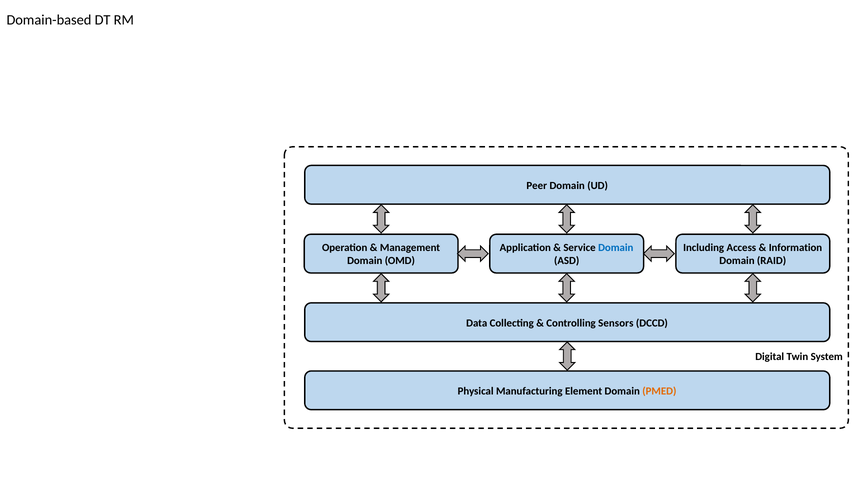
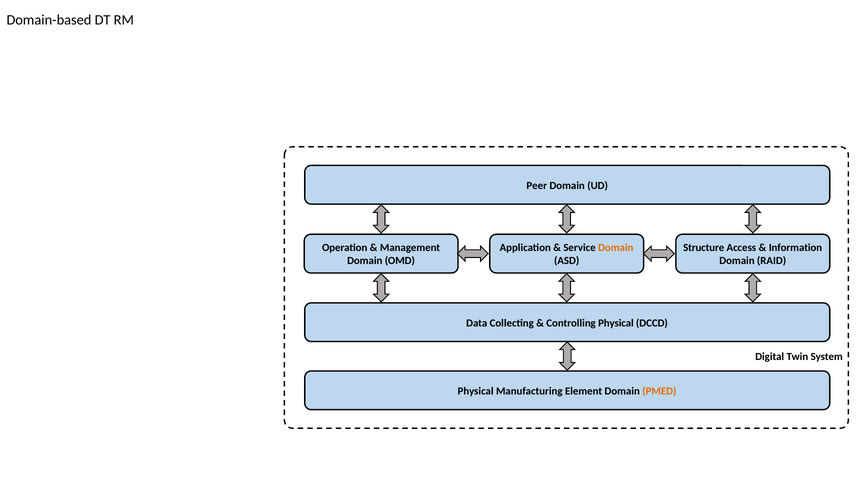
Domain at (616, 248) colour: blue -> orange
Including: Including -> Structure
Controlling Sensors: Sensors -> Physical
